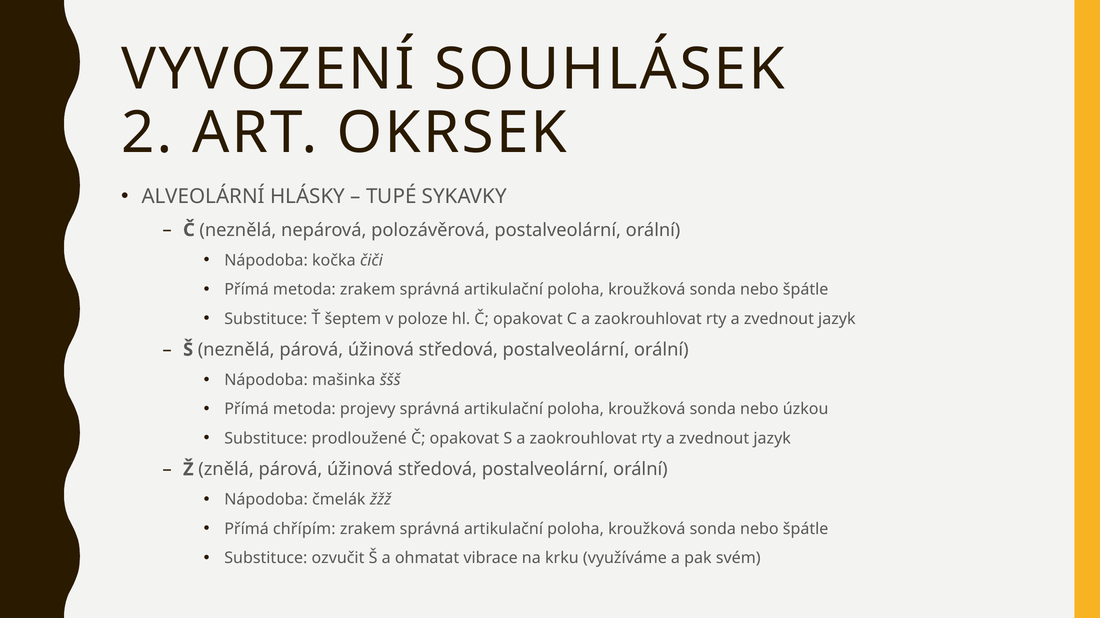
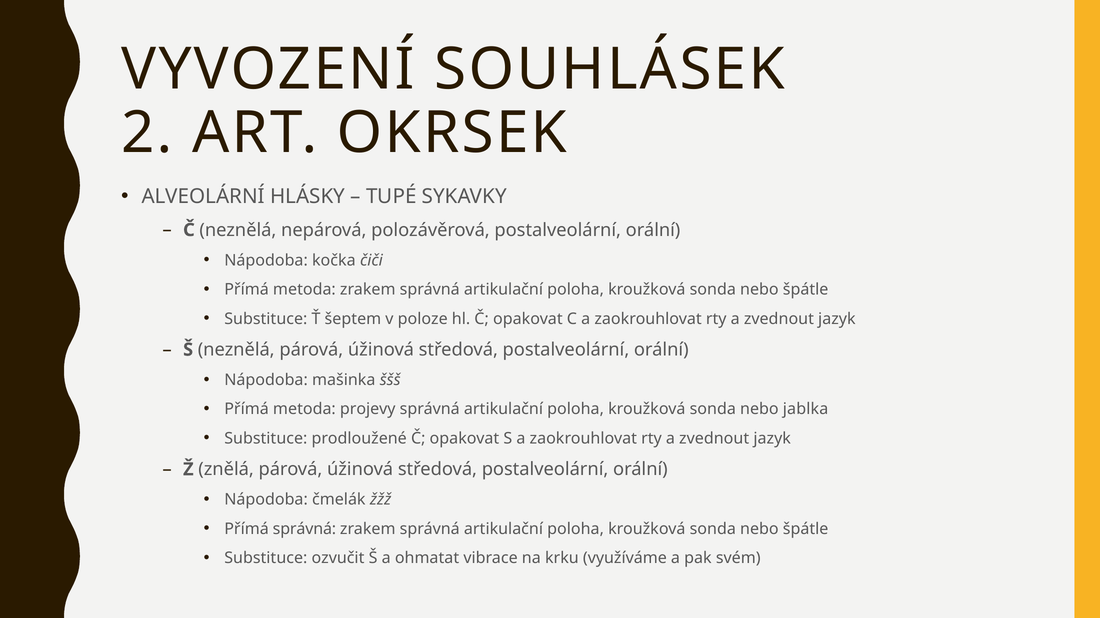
úzkou: úzkou -> jablka
Přímá chřípím: chřípím -> správná
